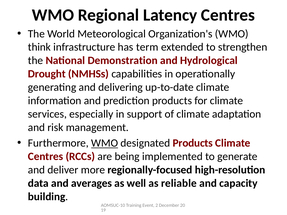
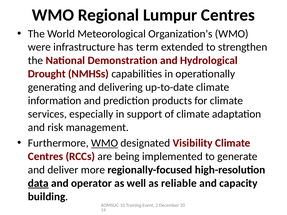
Latency: Latency -> Lumpur
think: think -> were
designated Products: Products -> Visibility
data underline: none -> present
averages: averages -> operator
